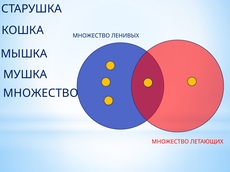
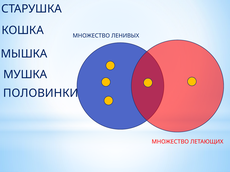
МНОЖЕСТВО at (41, 93): МНОЖЕСТВО -> ПОЛОВИНКИ
